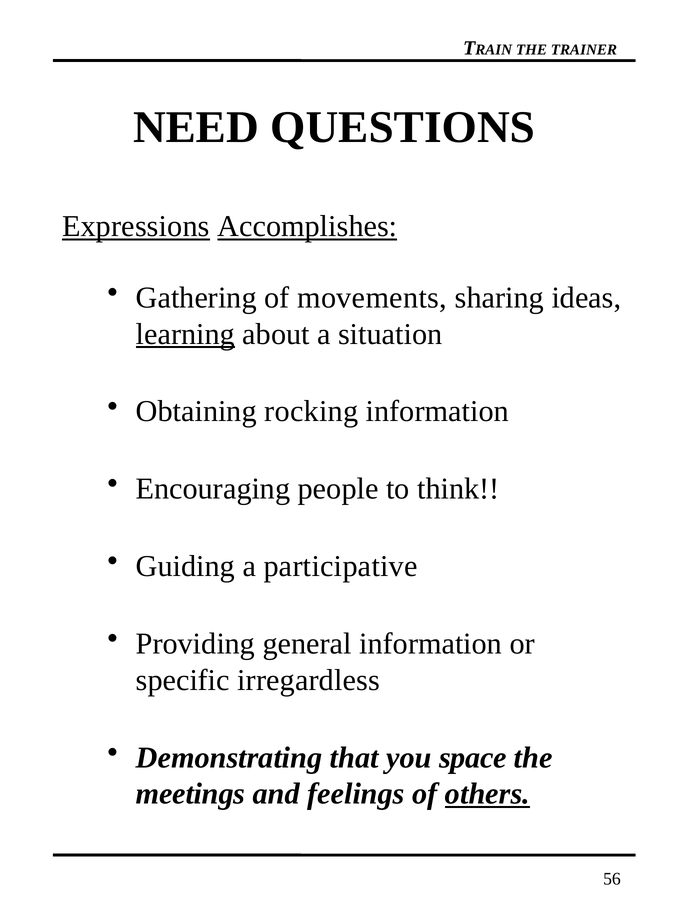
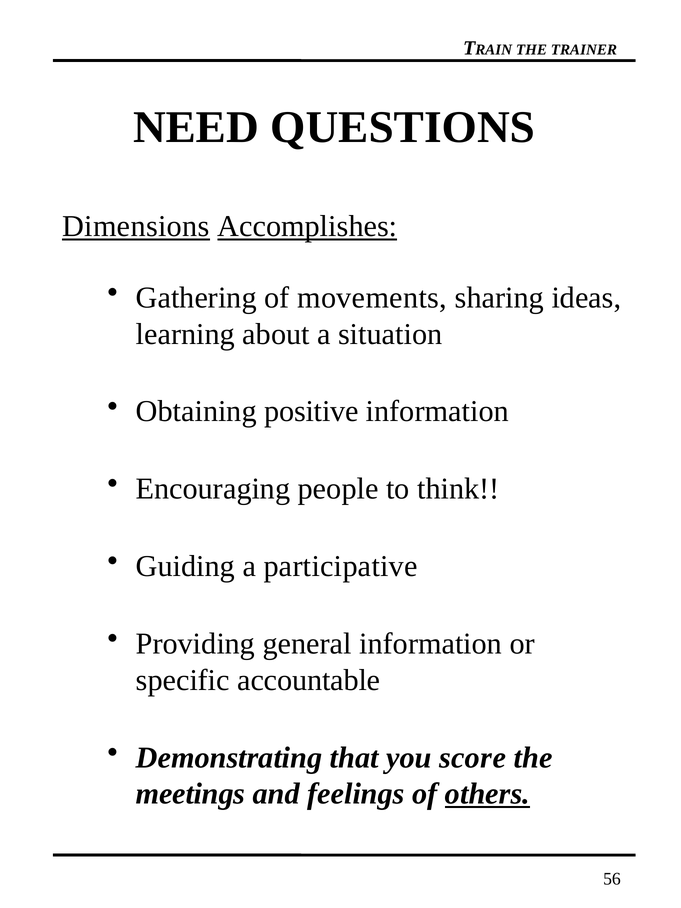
Expressions: Expressions -> Dimensions
learning underline: present -> none
rocking: rocking -> positive
irregardless: irregardless -> accountable
space: space -> score
